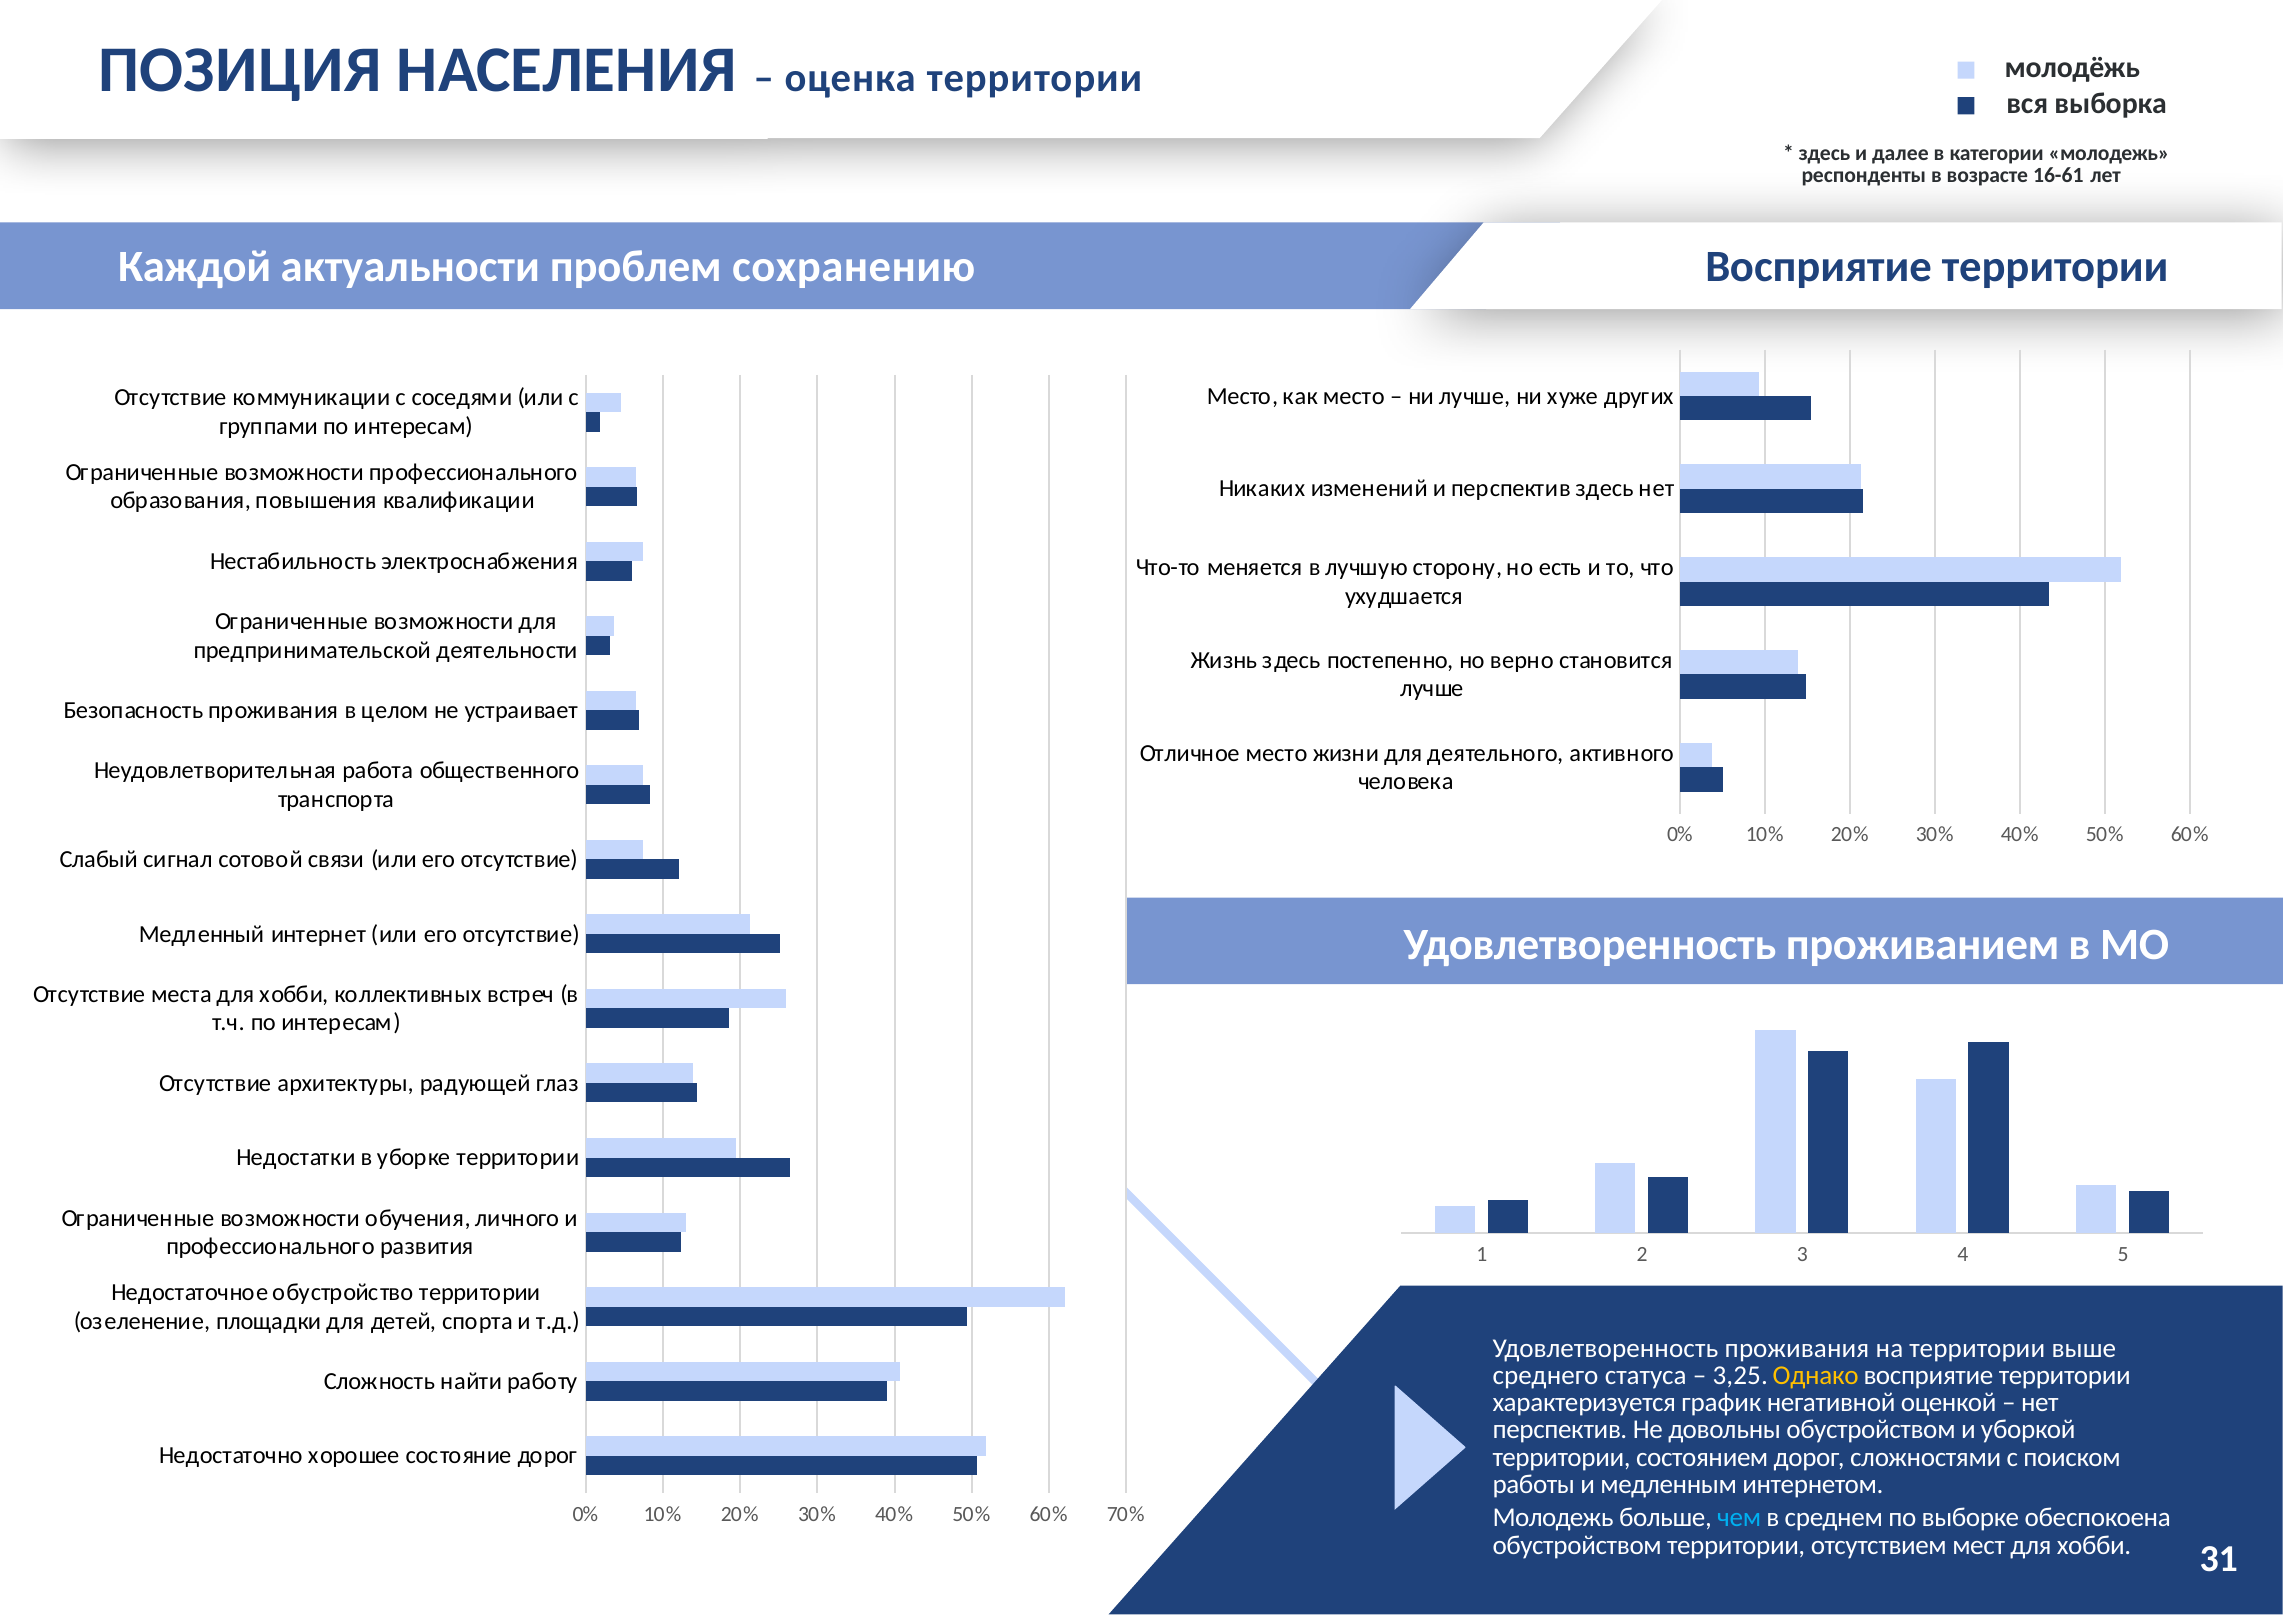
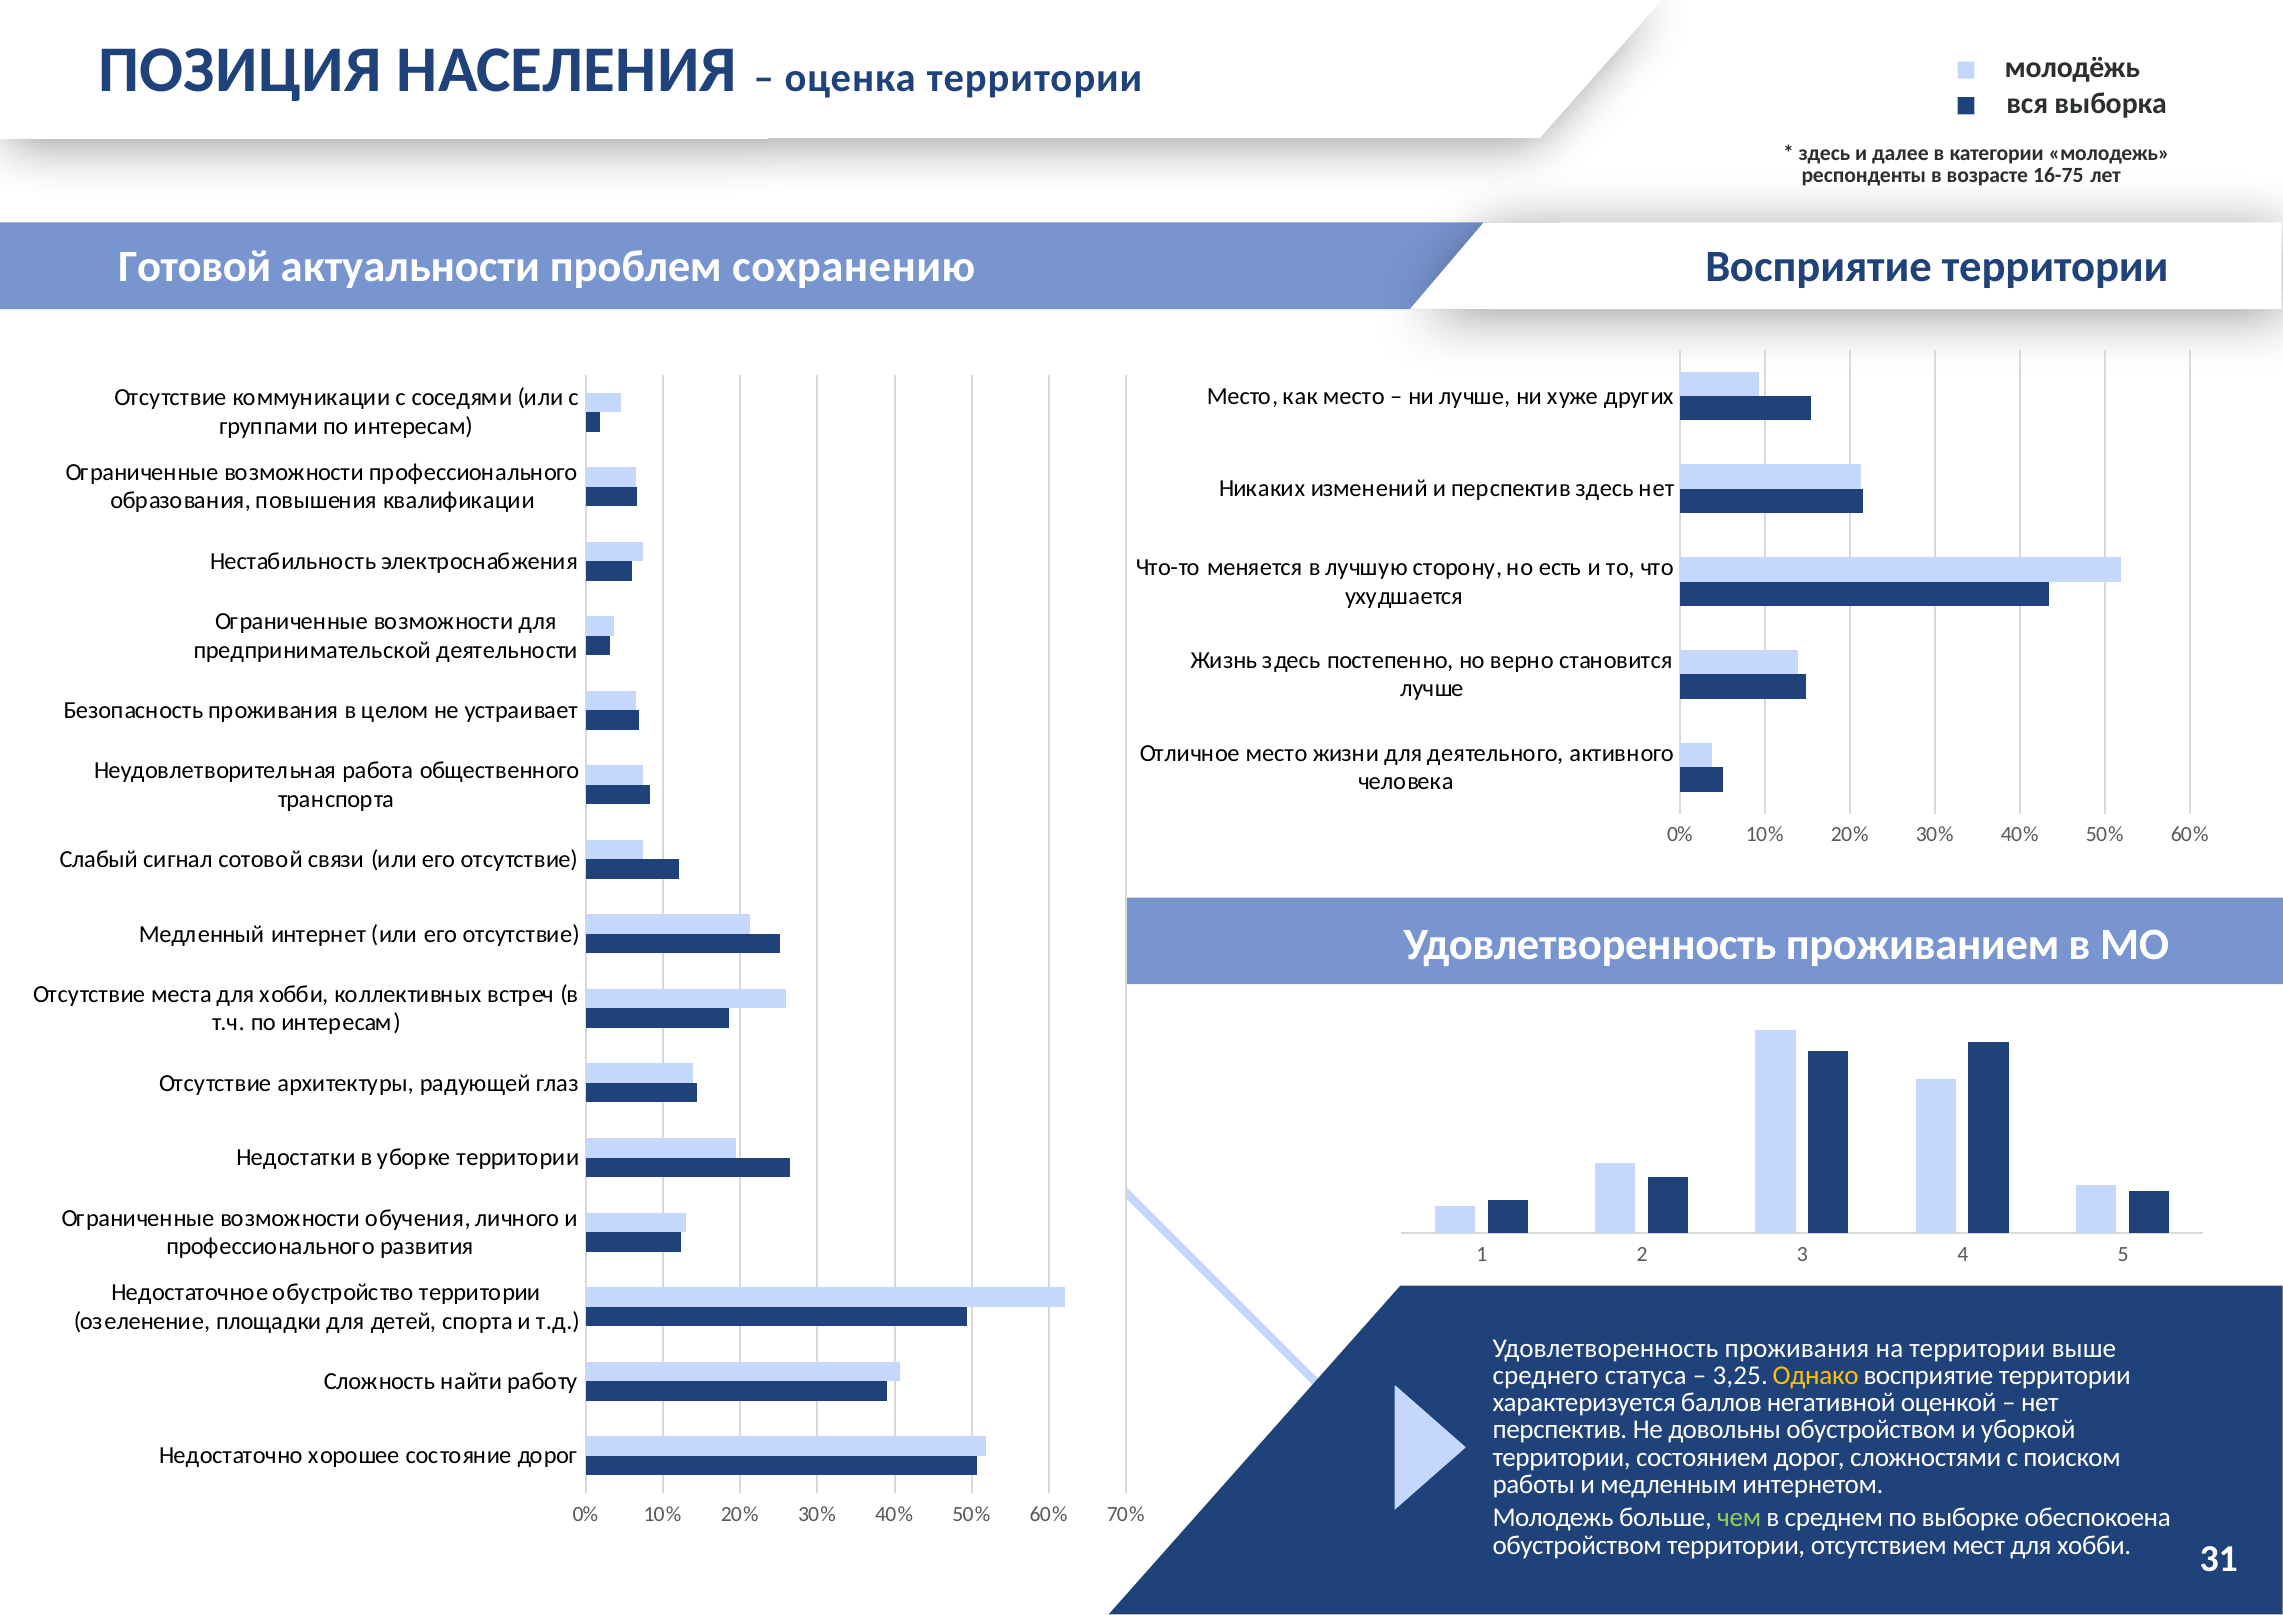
16-61: 16-61 -> 16-75
Каждой: Каждой -> Готовой
график: график -> баллов
чем colour: light blue -> light green
